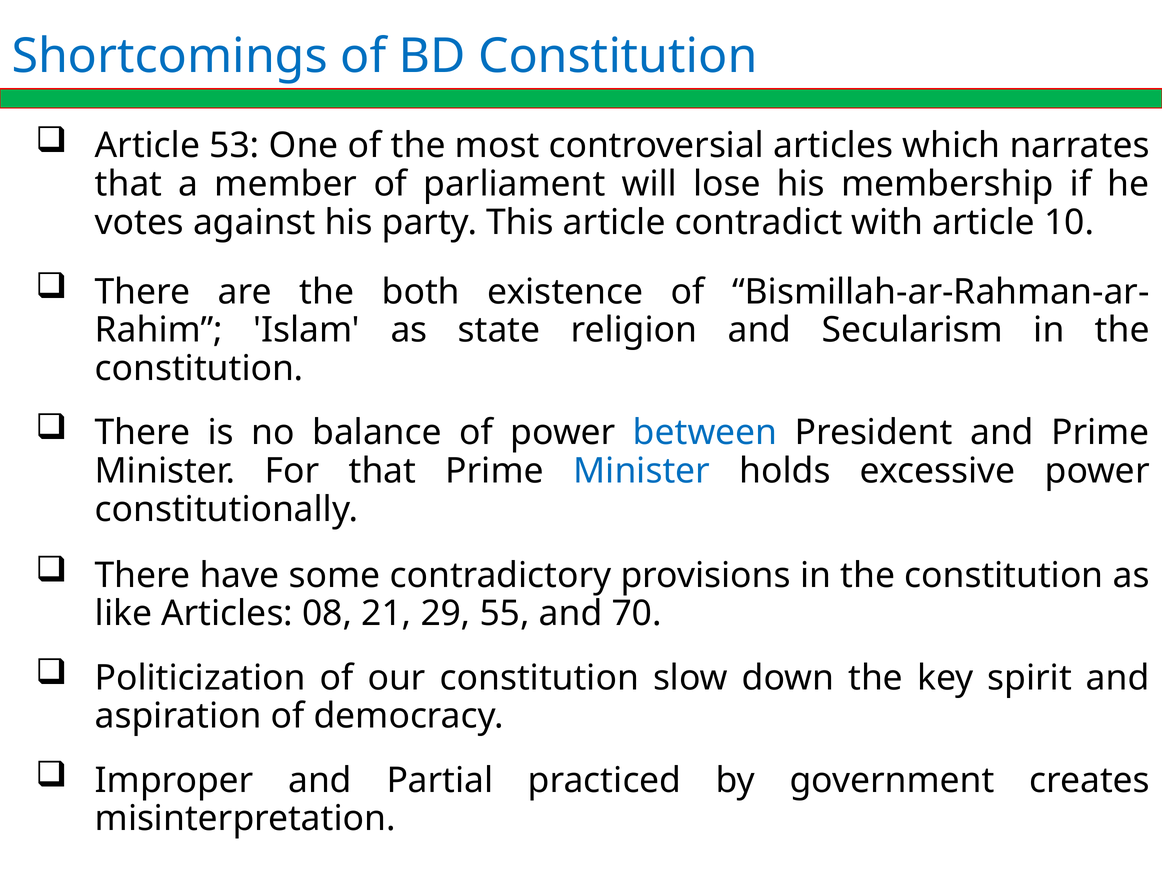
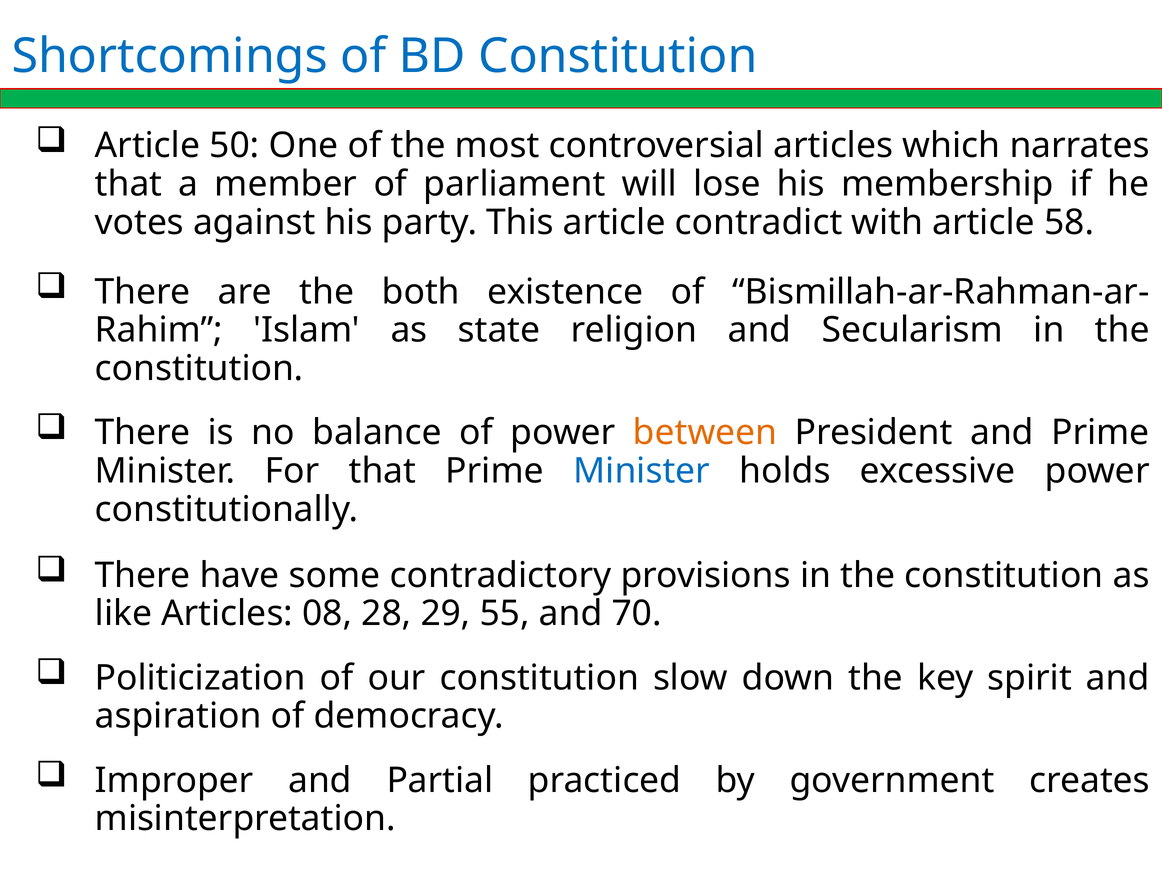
53: 53 -> 50
10: 10 -> 58
between colour: blue -> orange
21: 21 -> 28
